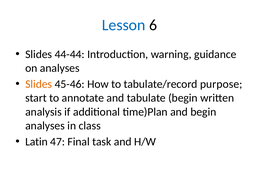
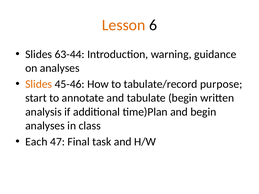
Lesson colour: blue -> orange
44-44: 44-44 -> 63-44
Latin: Latin -> Each
